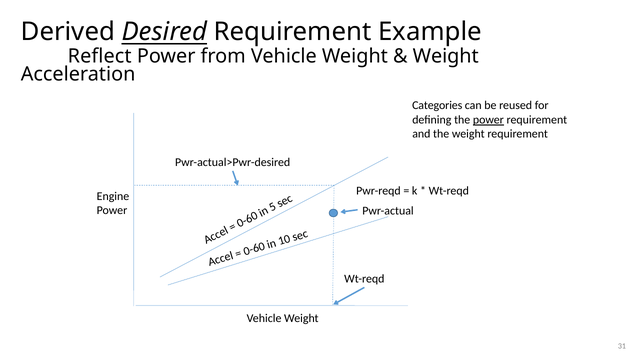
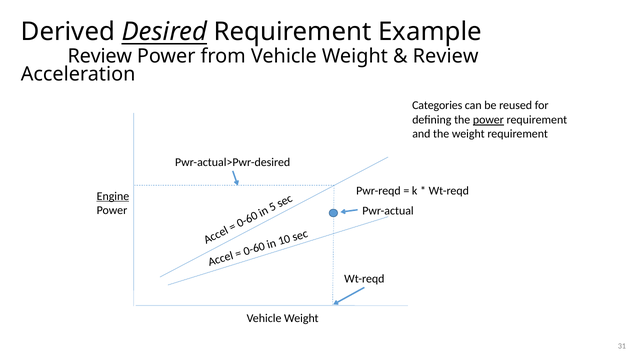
Reflect at (100, 56): Reflect -> Review
Weight at (446, 56): Weight -> Review
Engine underline: none -> present
